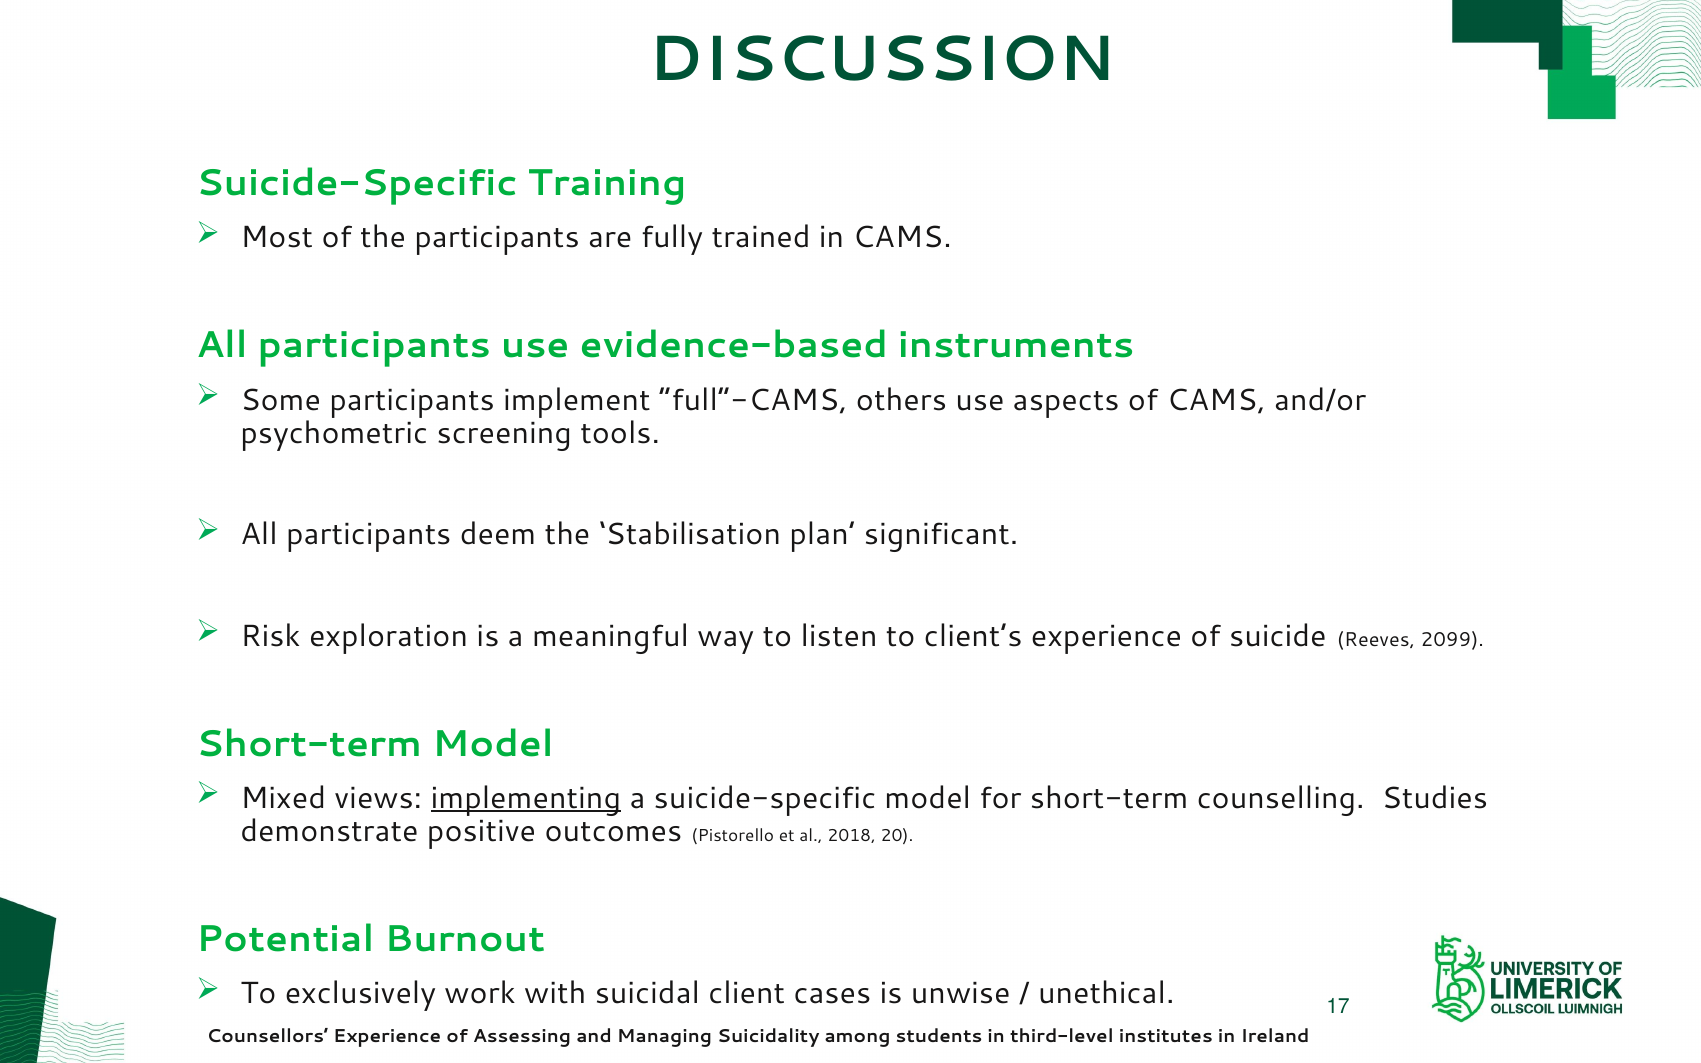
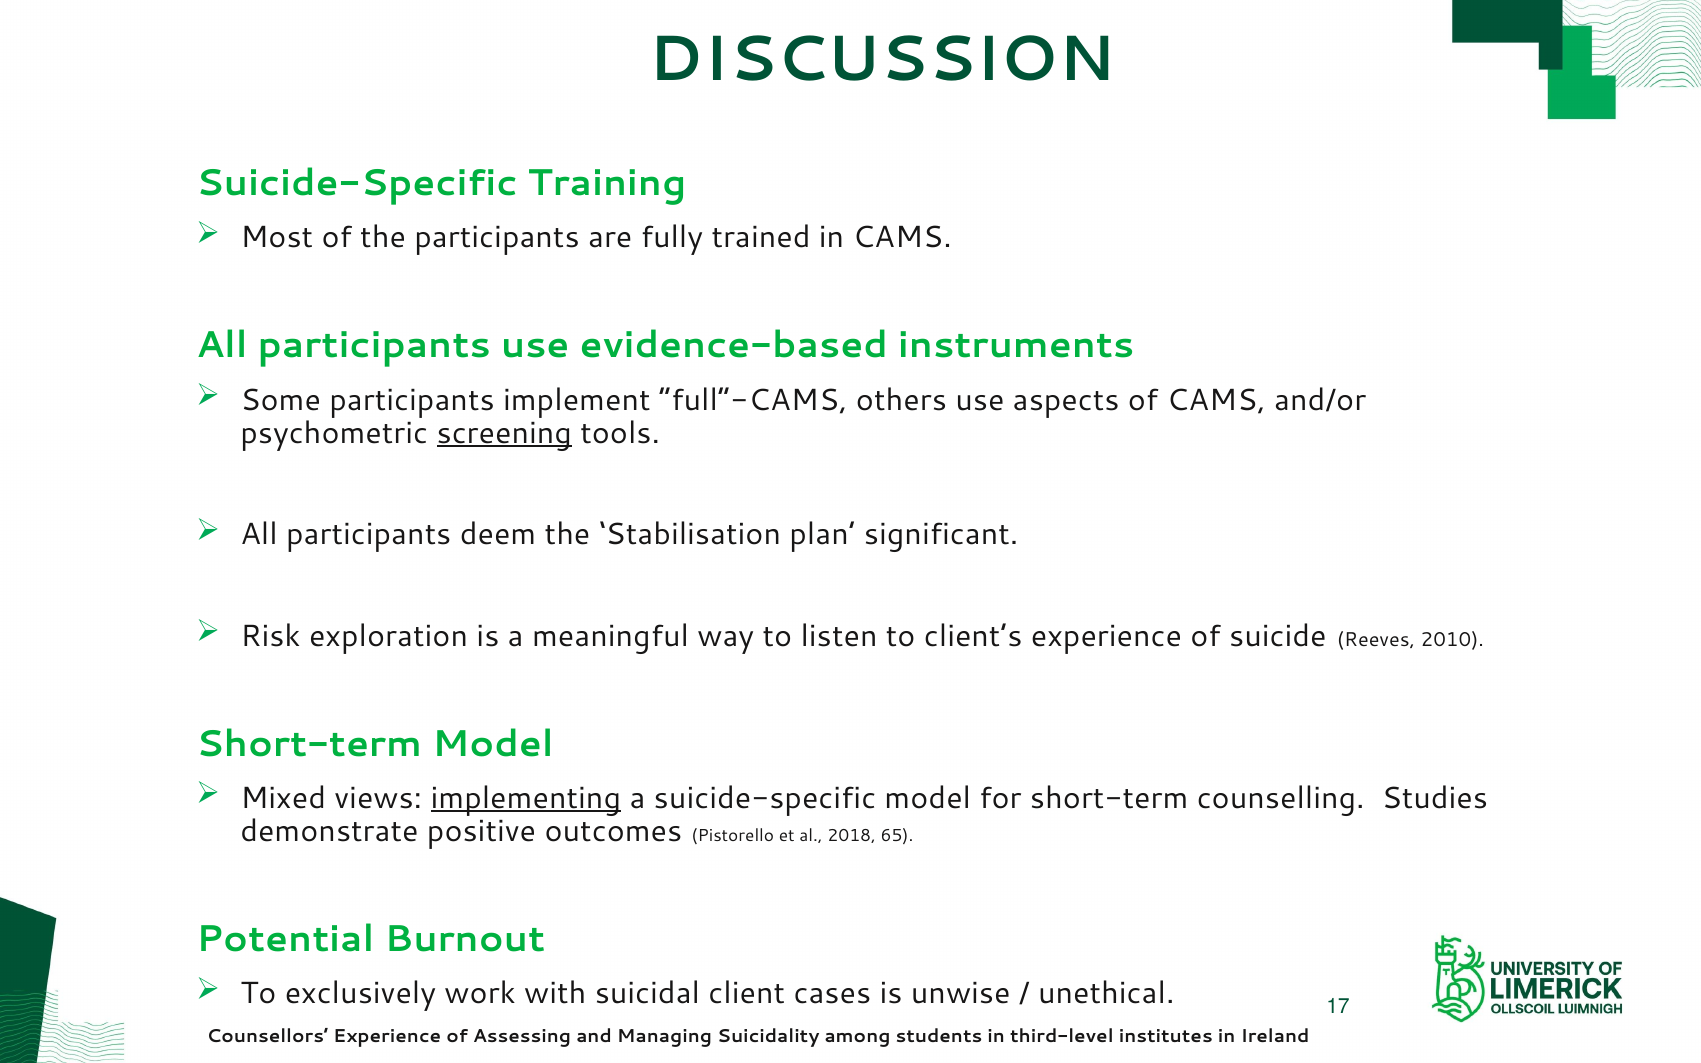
screening underline: none -> present
2099: 2099 -> 2010
20: 20 -> 65
